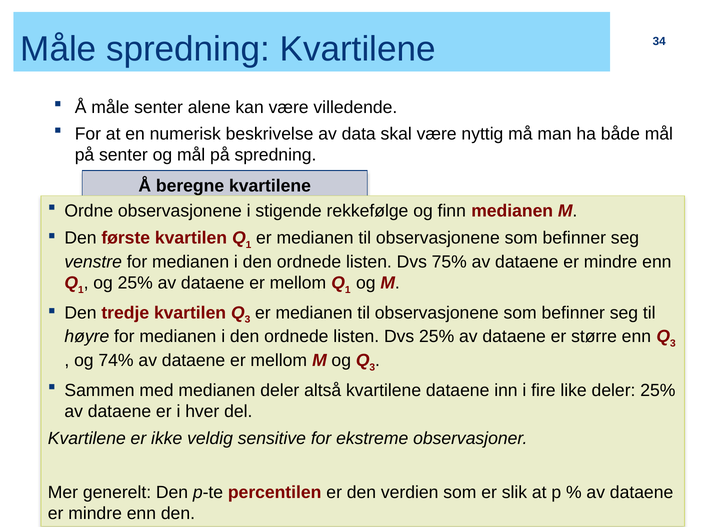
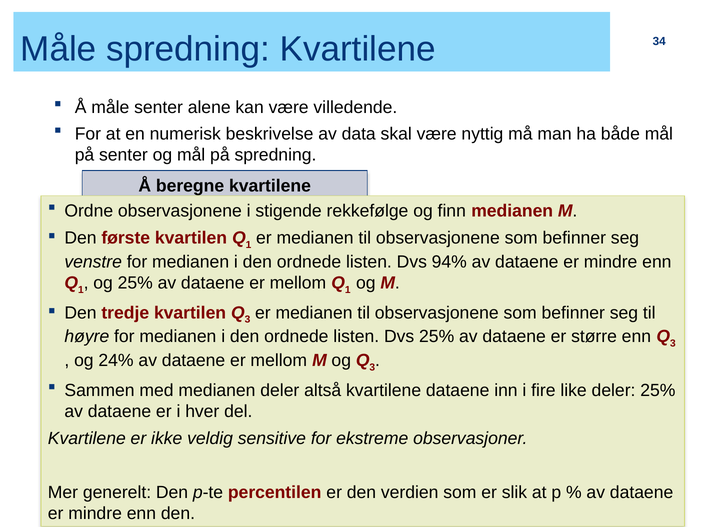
75%: 75% -> 94%
74%: 74% -> 24%
